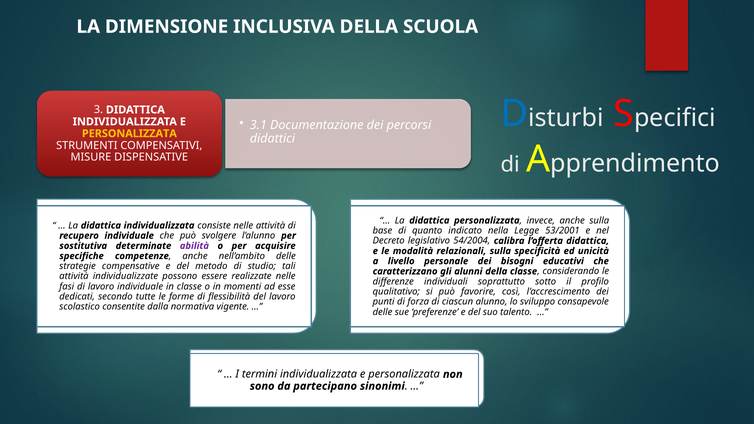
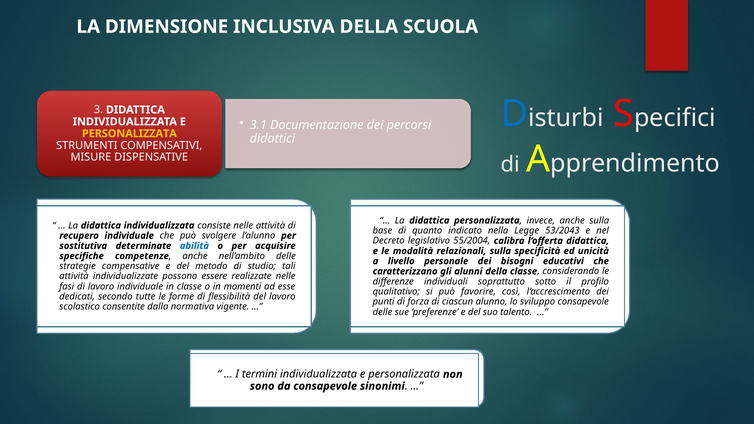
53/2001: 53/2001 -> 53/2043
54/2004: 54/2004 -> 55/2004
abilità colour: purple -> blue
da partecipano: partecipano -> consapevole
